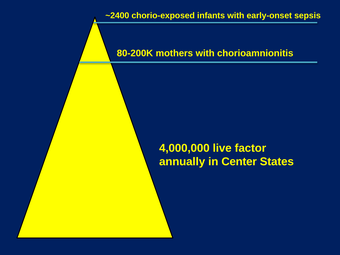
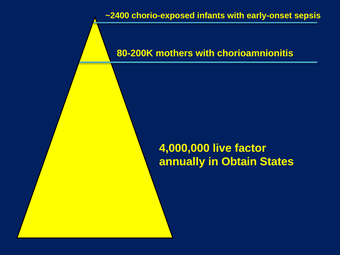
Center: Center -> Obtain
